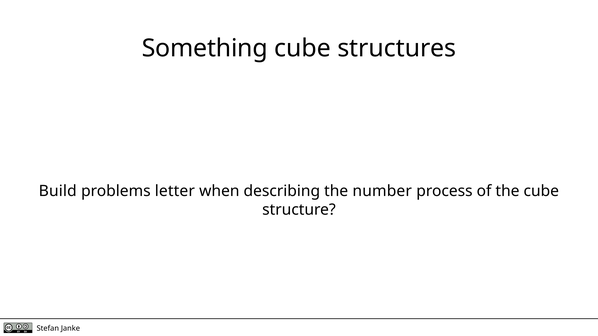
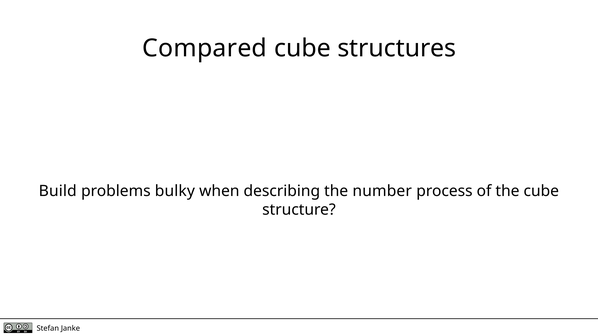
Something: Something -> Compared
letter: letter -> bulky
